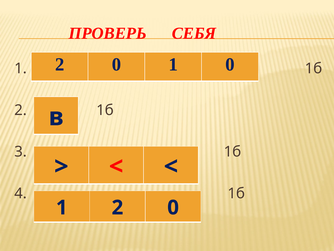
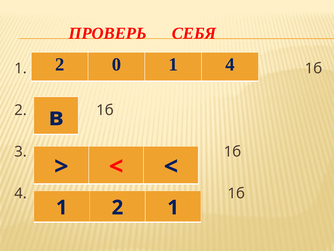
1 0: 0 -> 4
1 2 0: 0 -> 1
